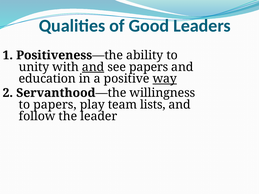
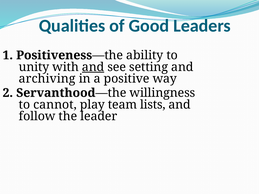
see papers: papers -> setting
education: education -> archiving
way underline: present -> none
to papers: papers -> cannot
